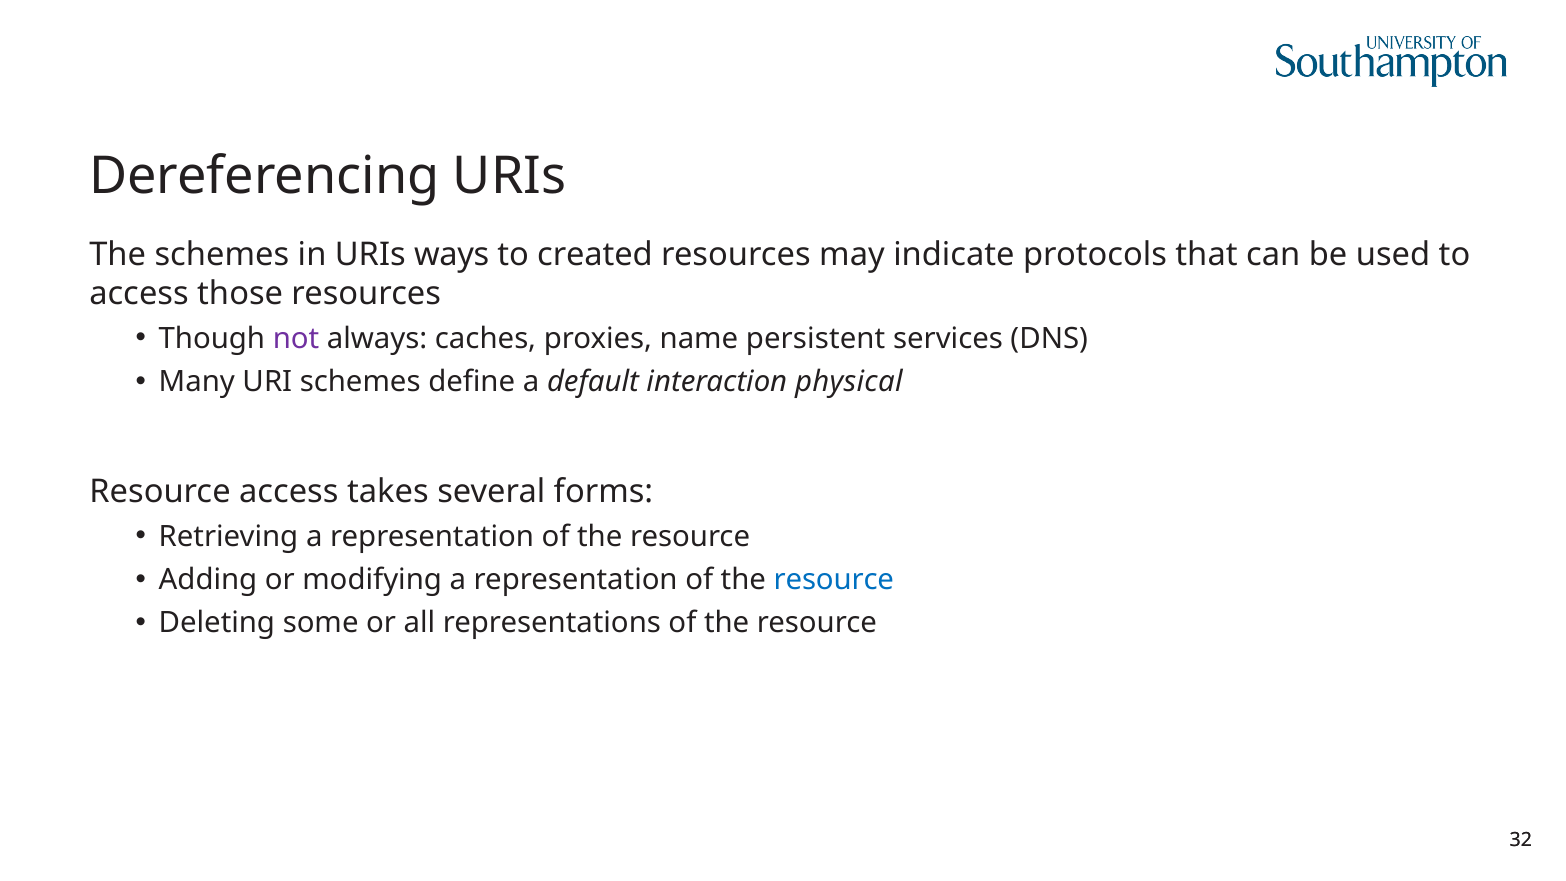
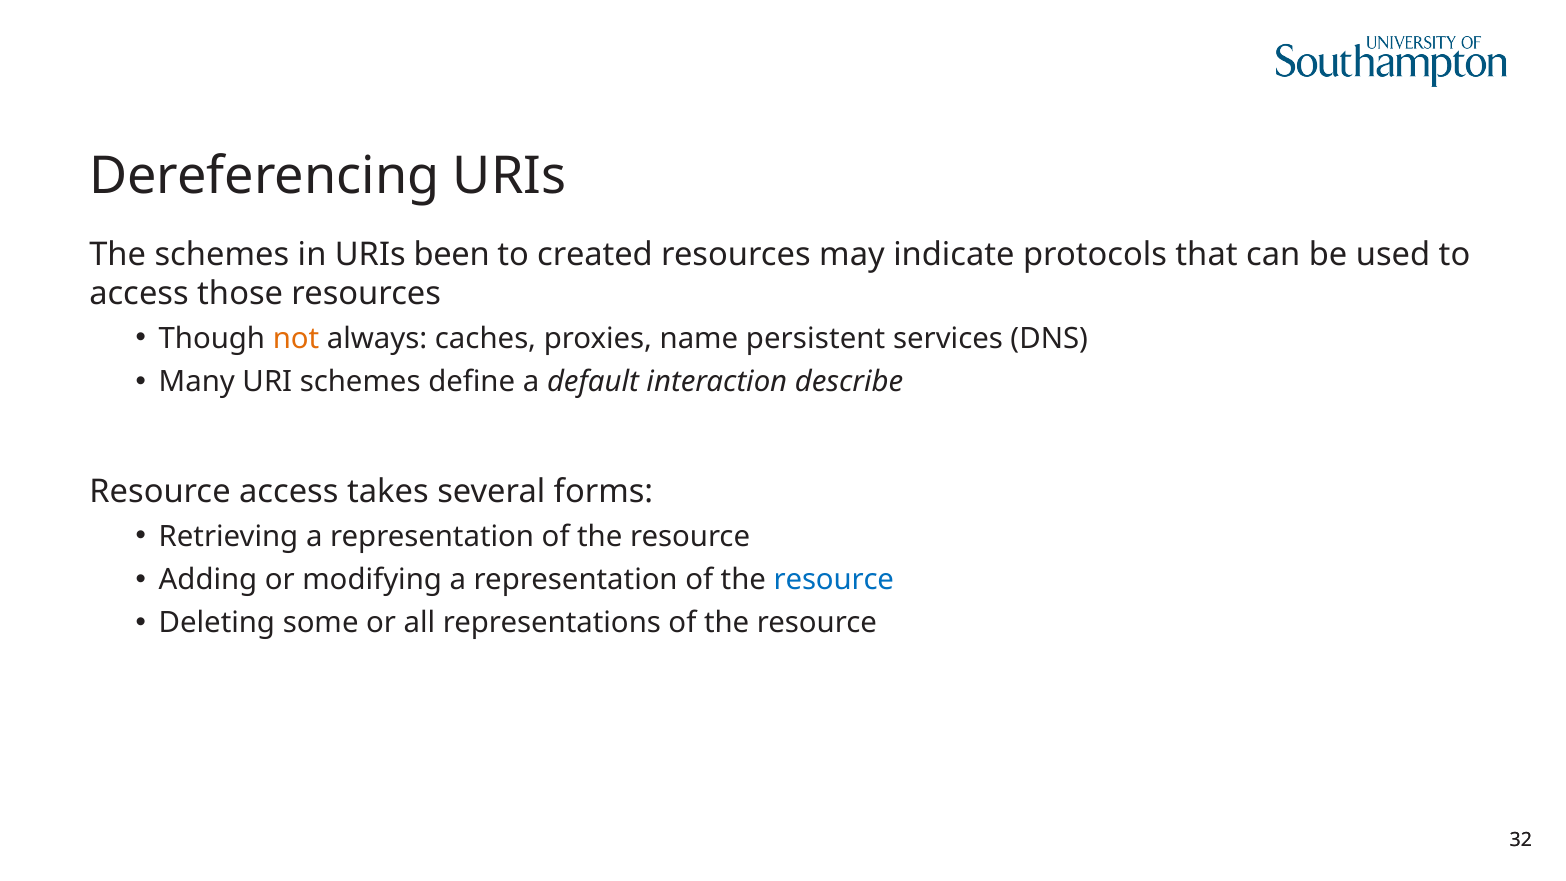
ways: ways -> been
not colour: purple -> orange
physical: physical -> describe
